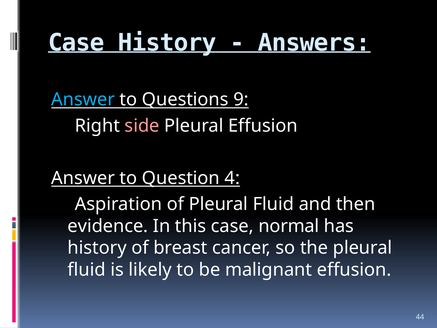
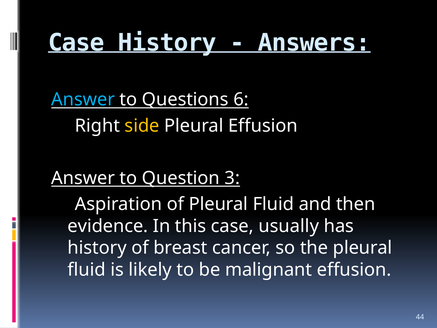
9: 9 -> 6
side colour: pink -> yellow
4: 4 -> 3
normal: normal -> usually
